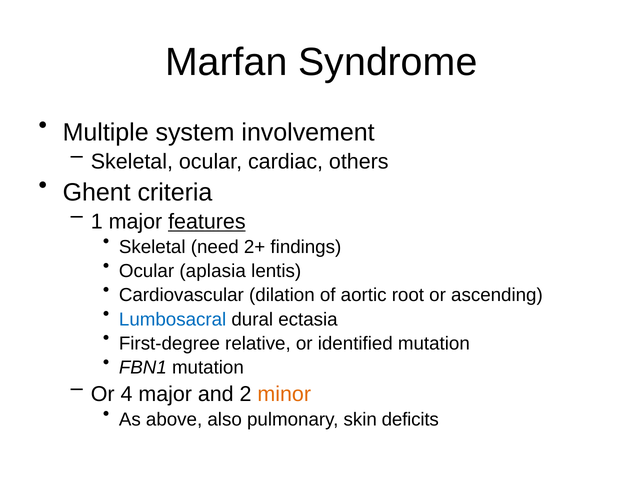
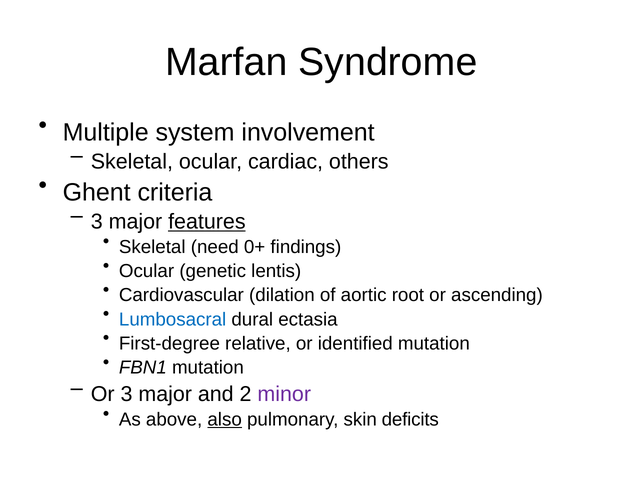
1 at (97, 221): 1 -> 3
2+: 2+ -> 0+
aplasia: aplasia -> genetic
Or 4: 4 -> 3
minor colour: orange -> purple
also underline: none -> present
